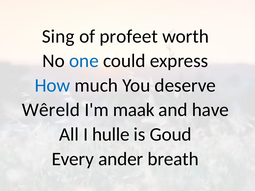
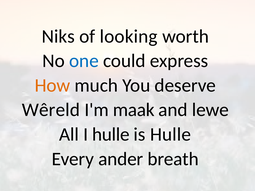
Sing: Sing -> Niks
profeet: profeet -> looking
How colour: blue -> orange
have: have -> lewe
is Goud: Goud -> Hulle
